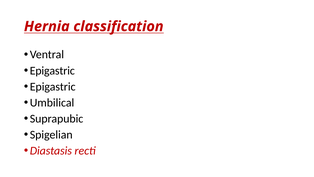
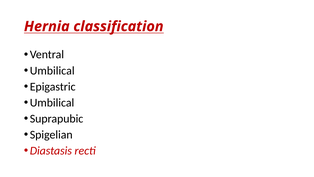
Epigastric at (52, 70): Epigastric -> Umbilical
